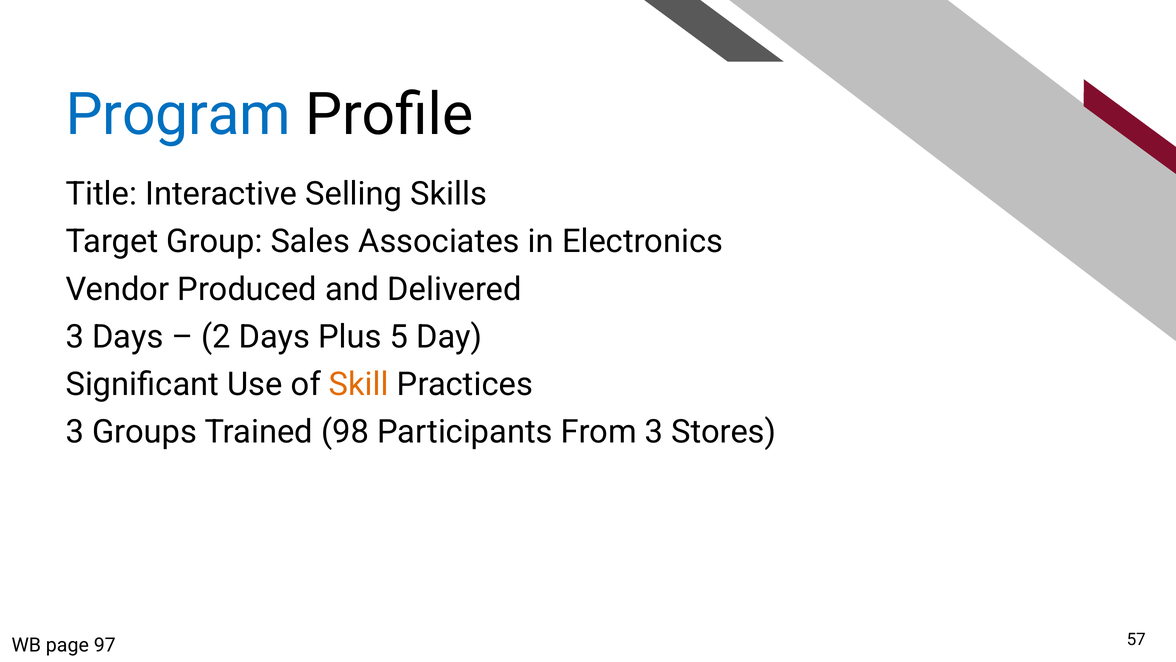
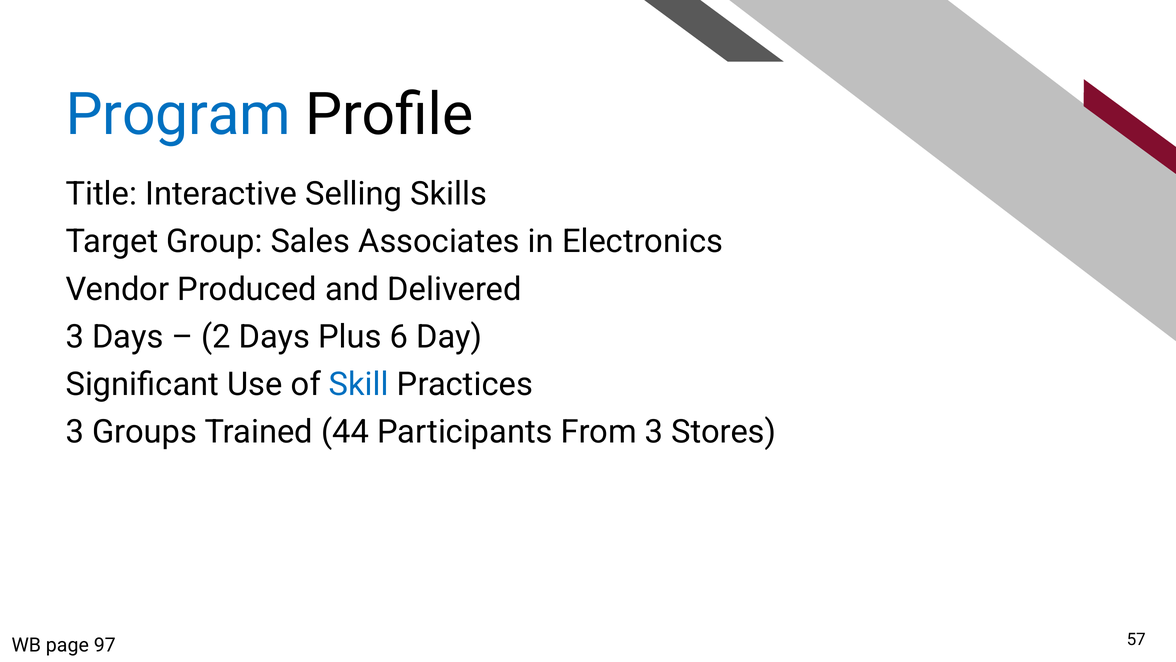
5: 5 -> 6
Skill colour: orange -> blue
98: 98 -> 44
